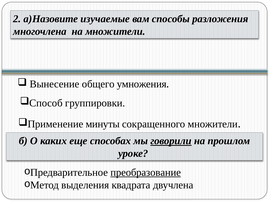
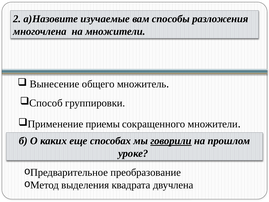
умножения: умножения -> множитель
минуты: минуты -> приемы
преобразование underline: present -> none
